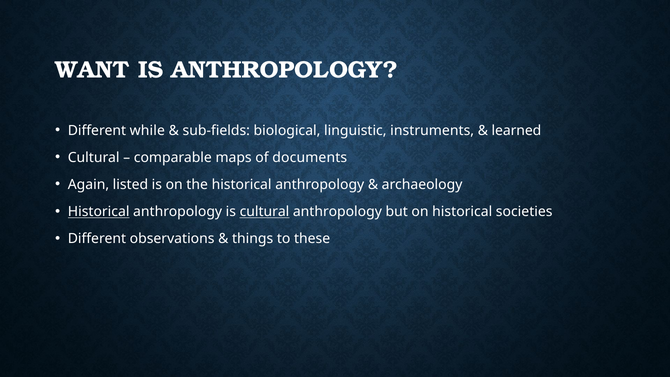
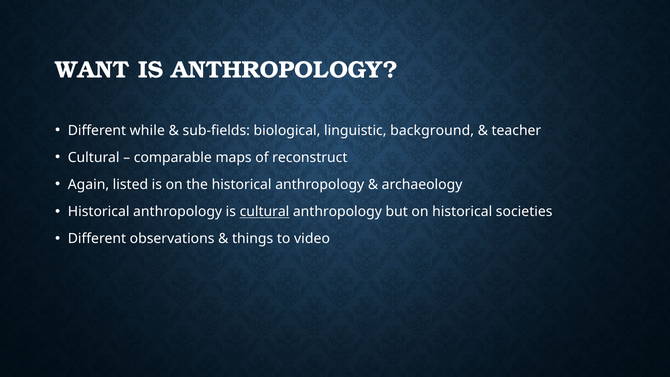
instruments: instruments -> background
learned: learned -> teacher
documents: documents -> reconstruct
Historical at (99, 212) underline: present -> none
these: these -> video
